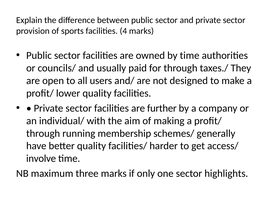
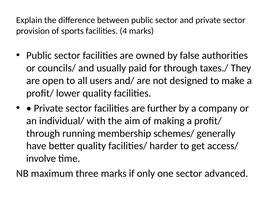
by time: time -> false
highlights: highlights -> advanced
